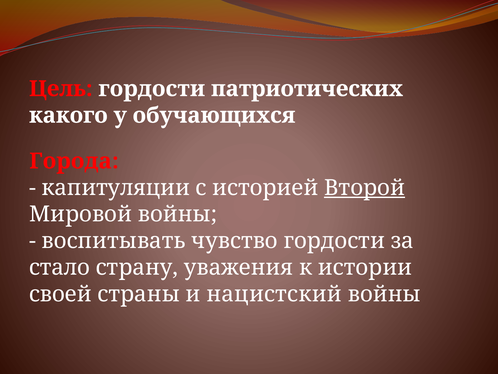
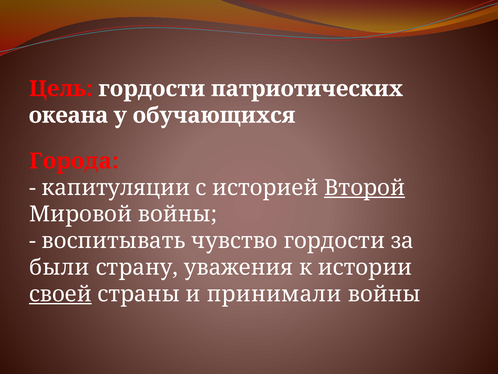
какого: какого -> океана
стало: стало -> были
своей underline: none -> present
нацистский: нацистский -> принимали
